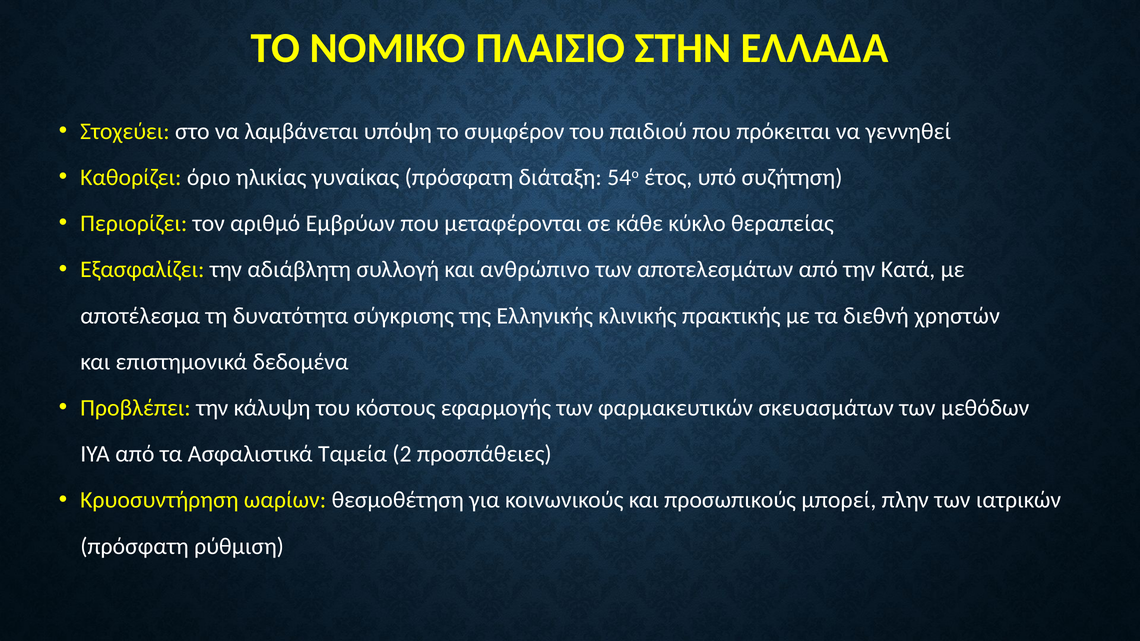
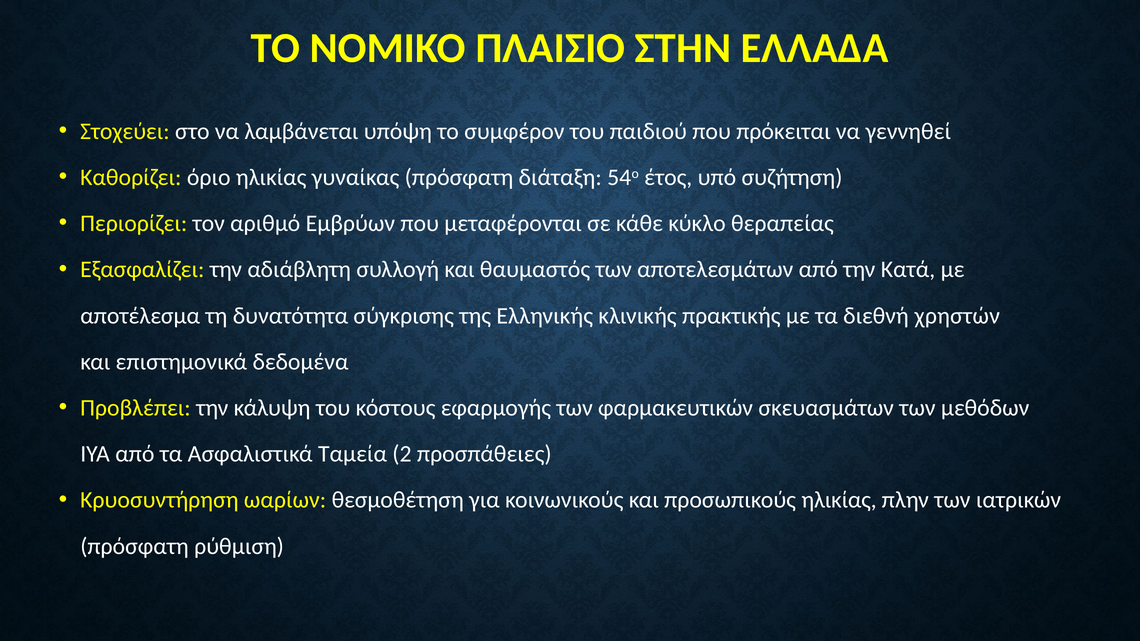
ανθρώπινο: ανθρώπινο -> θαυμαστός
προσωπικούς μπορεί: μπορεί -> ηλικίας
